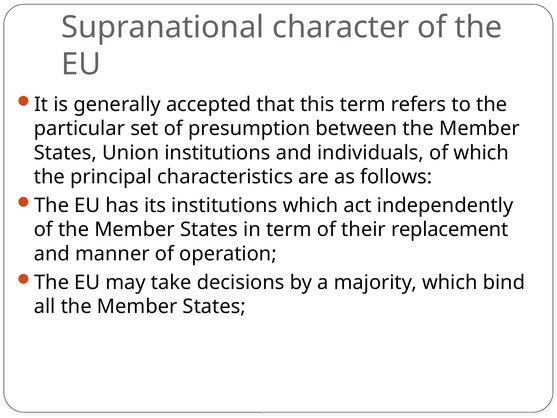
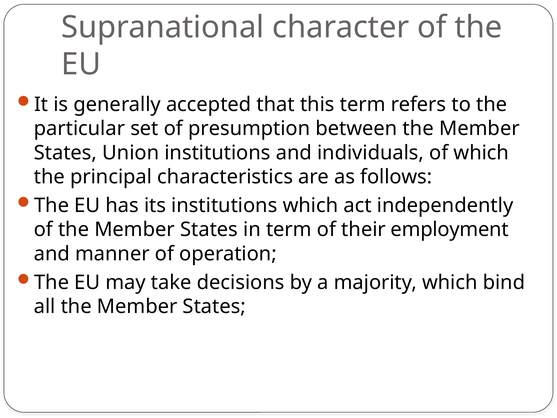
replacement: replacement -> employment
